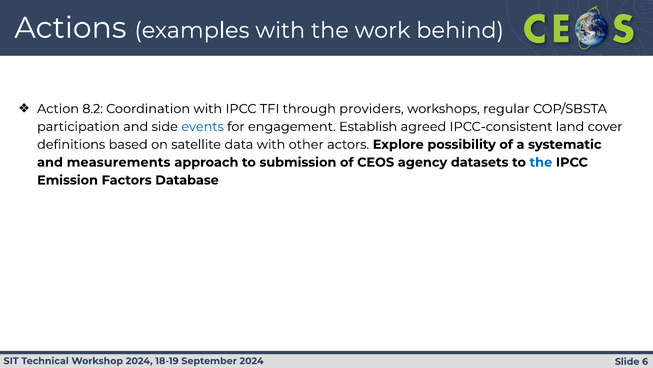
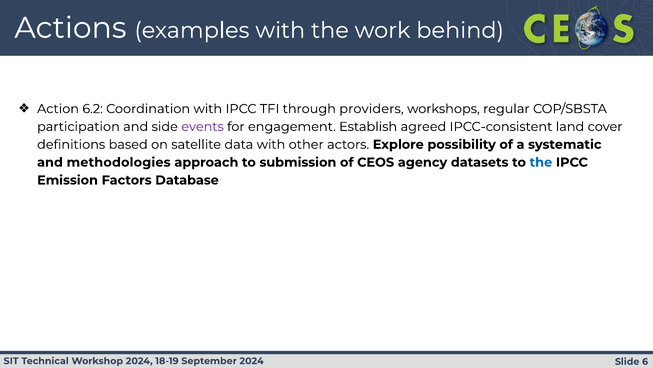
8.2: 8.2 -> 6.2
events colour: blue -> purple
measurements: measurements -> methodologies
